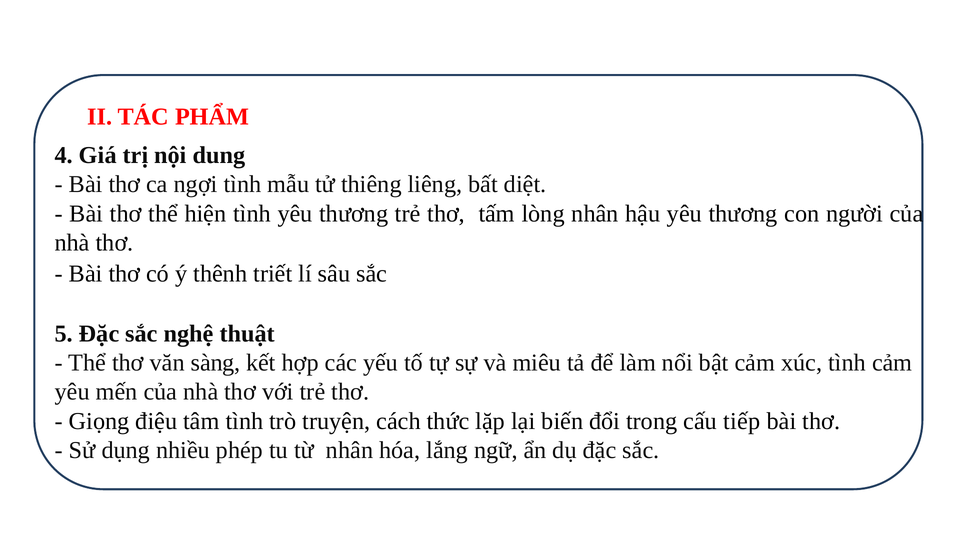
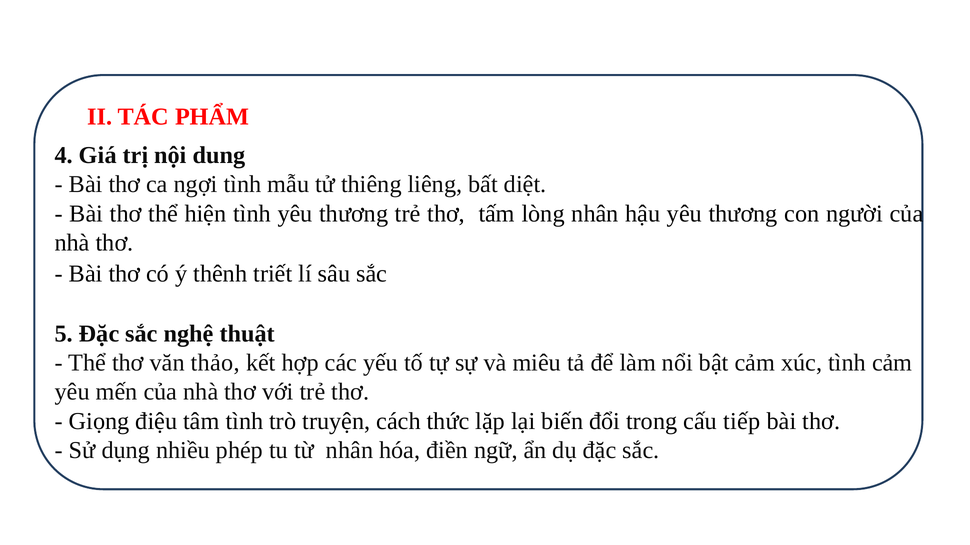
sàng: sàng -> thảo
lắng: lắng -> điền
